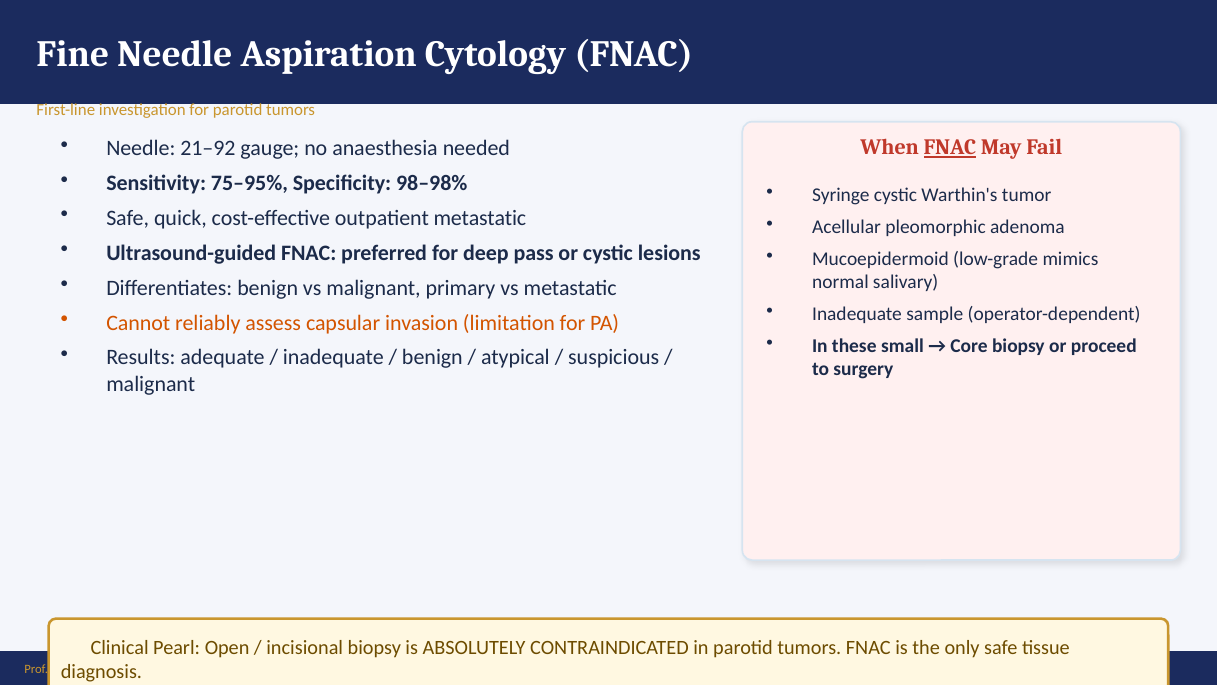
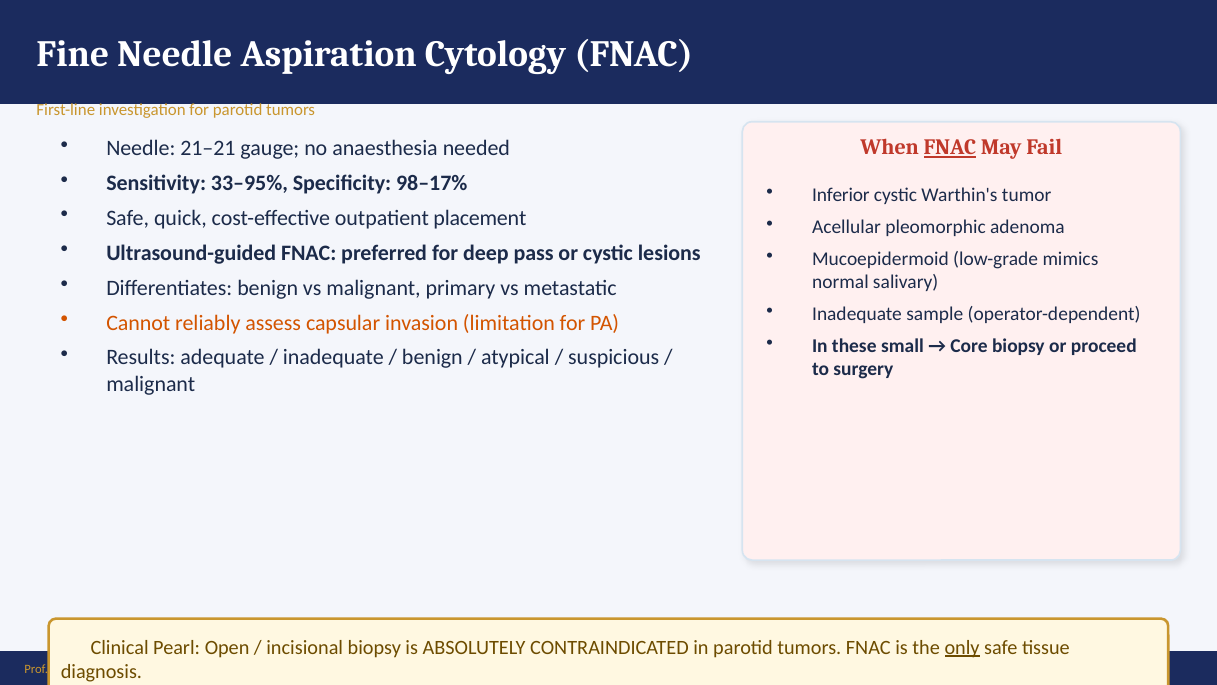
21–92: 21–92 -> 21–21
75–95%: 75–95% -> 33–95%
98–98%: 98–98% -> 98–17%
Syringe: Syringe -> Inferior
outpatient metastatic: metastatic -> placement
only underline: none -> present
